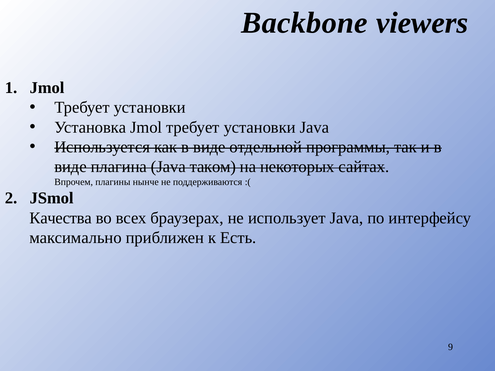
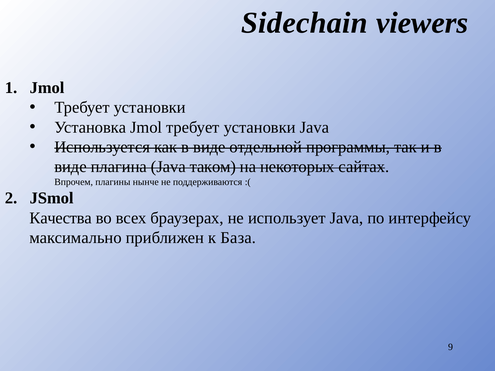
Backbone: Backbone -> Sidechain
Есть: Есть -> База
